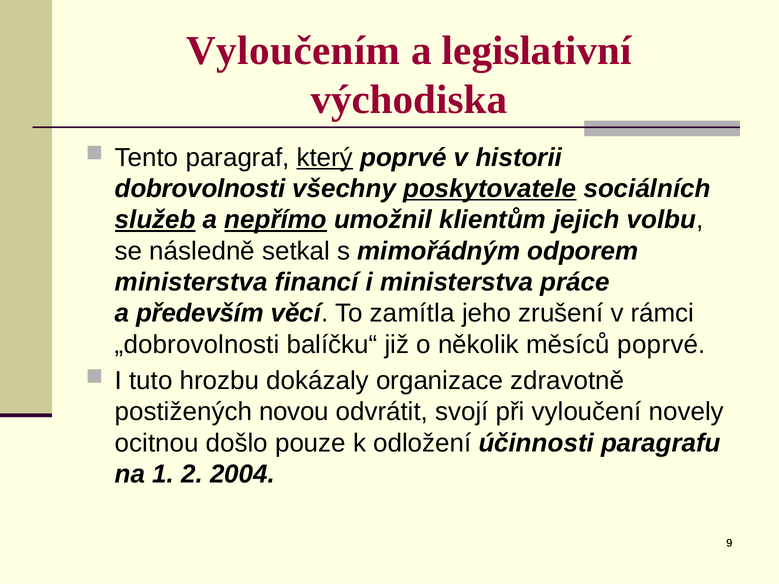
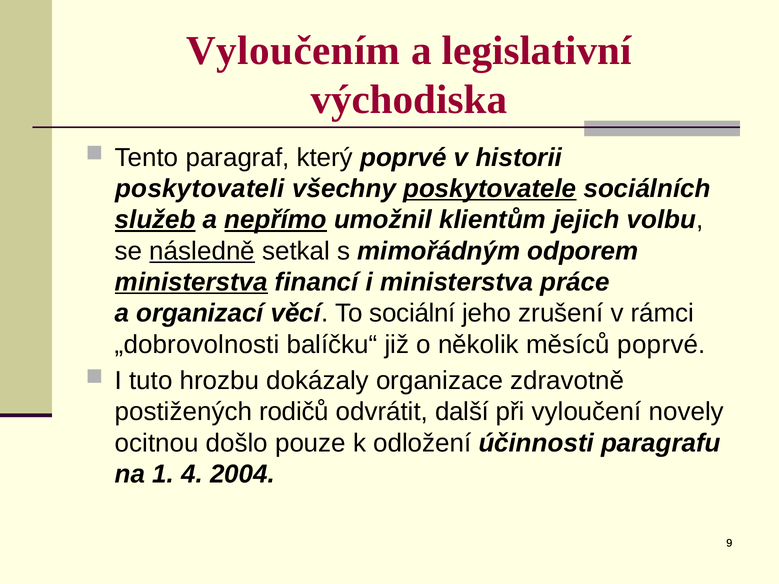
který underline: present -> none
dobrovolnosti: dobrovolnosti -> poskytovateli
následně underline: none -> present
ministerstva at (191, 282) underline: none -> present
především: především -> organizací
zamítla: zamítla -> sociální
novou: novou -> rodičů
svojí: svojí -> další
2: 2 -> 4
